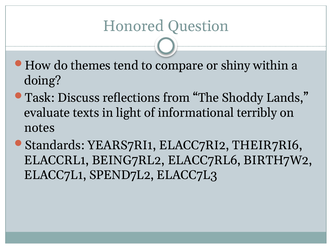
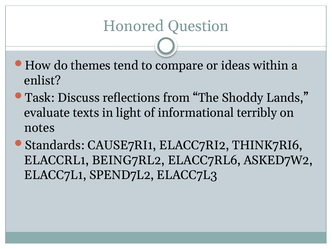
shiny: shiny -> ideas
doing: doing -> enlist
YEARS7RI1: YEARS7RI1 -> CAUSE7RI1
THEIR7RI6: THEIR7RI6 -> THINK7RI6
BIRTH7W2: BIRTH7W2 -> ASKED7W2
